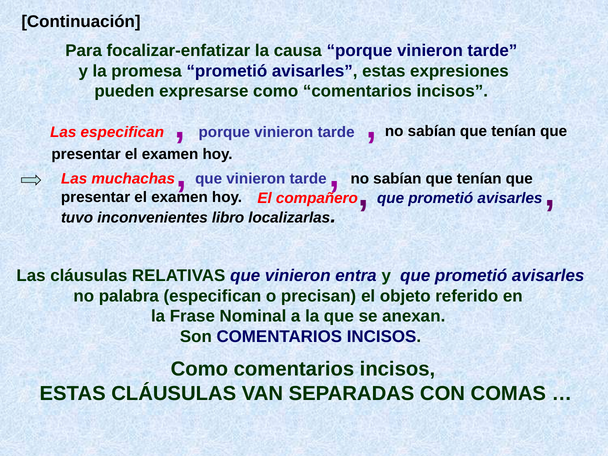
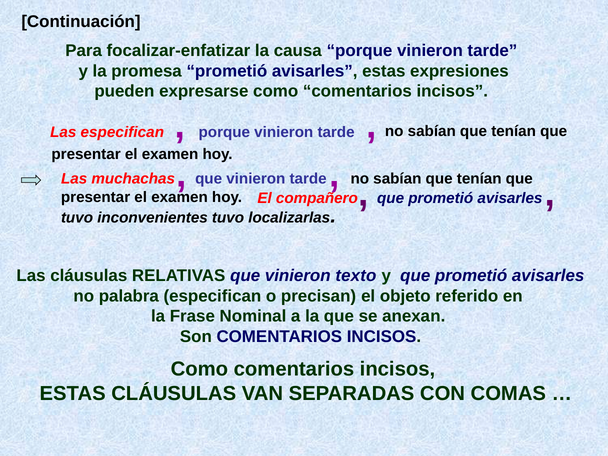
inconvenientes libro: libro -> tuvo
entra: entra -> texto
